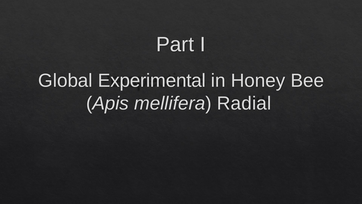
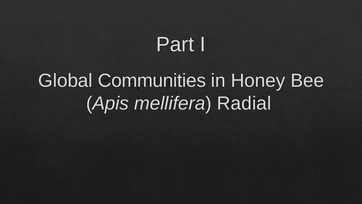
Experimental: Experimental -> Communities
